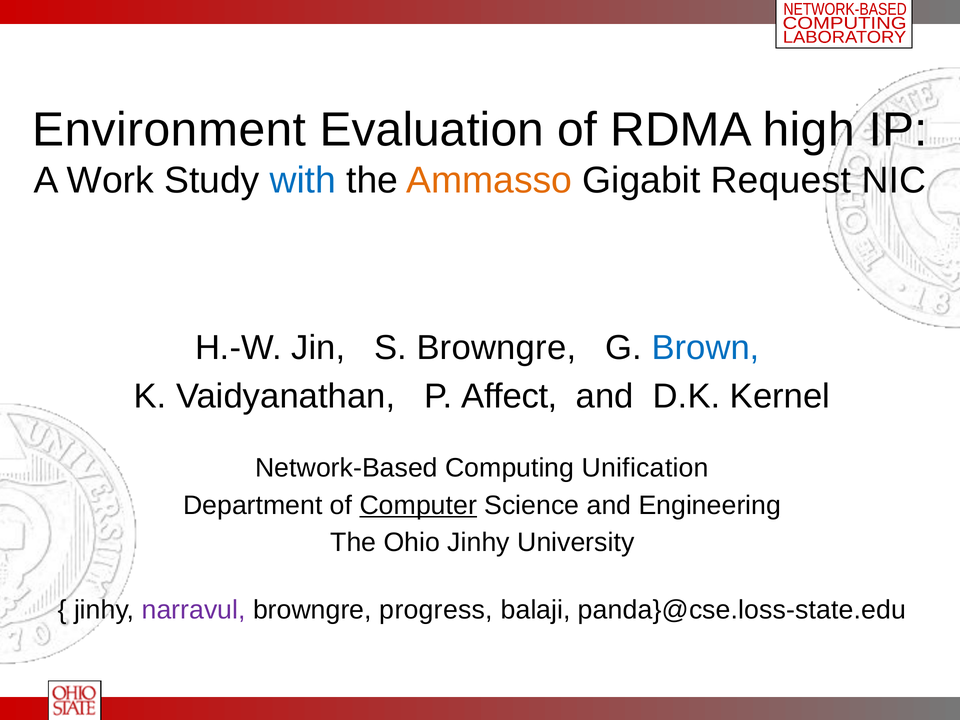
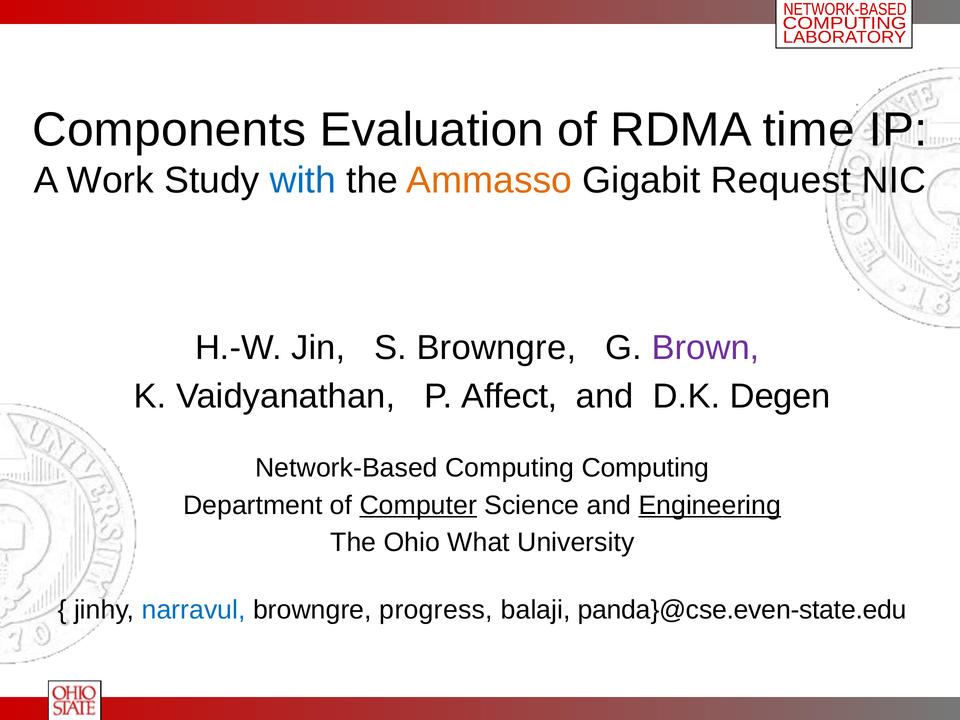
Environment: Environment -> Components
high: high -> time
Brown colour: blue -> purple
Kernel: Kernel -> Degen
Computing Unification: Unification -> Computing
Engineering underline: none -> present
Ohio Jinhy: Jinhy -> What
narravul colour: purple -> blue
panda}@cse.loss-state.edu: panda}@cse.loss-state.edu -> panda}@cse.even-state.edu
